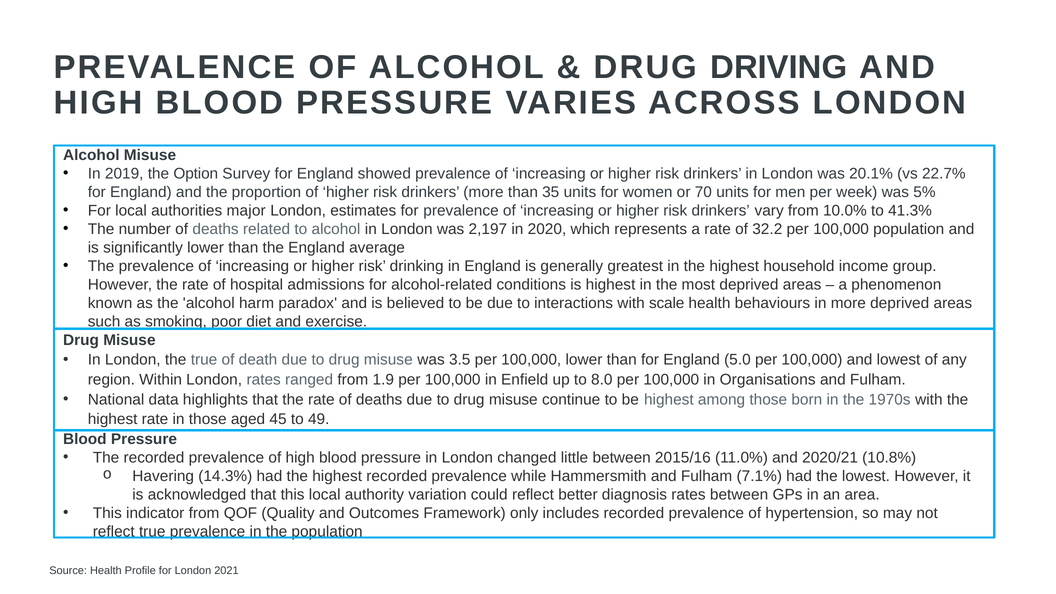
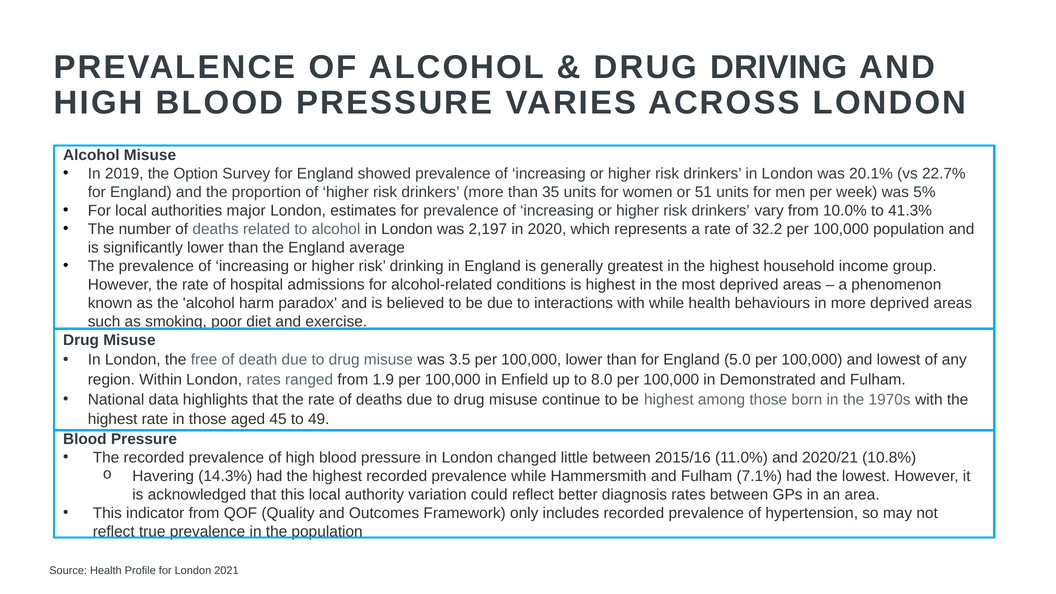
70: 70 -> 51
with scale: scale -> while
the true: true -> free
Organisations: Organisations -> Demonstrated
